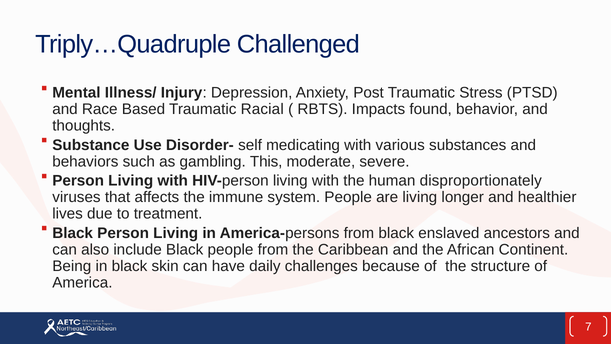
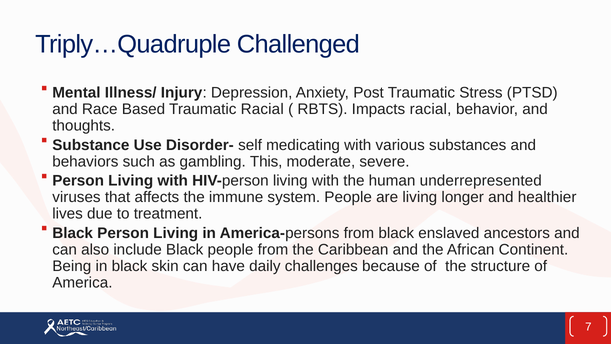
Impacts found: found -> racial
disproportionately: disproportionately -> underrepresented
